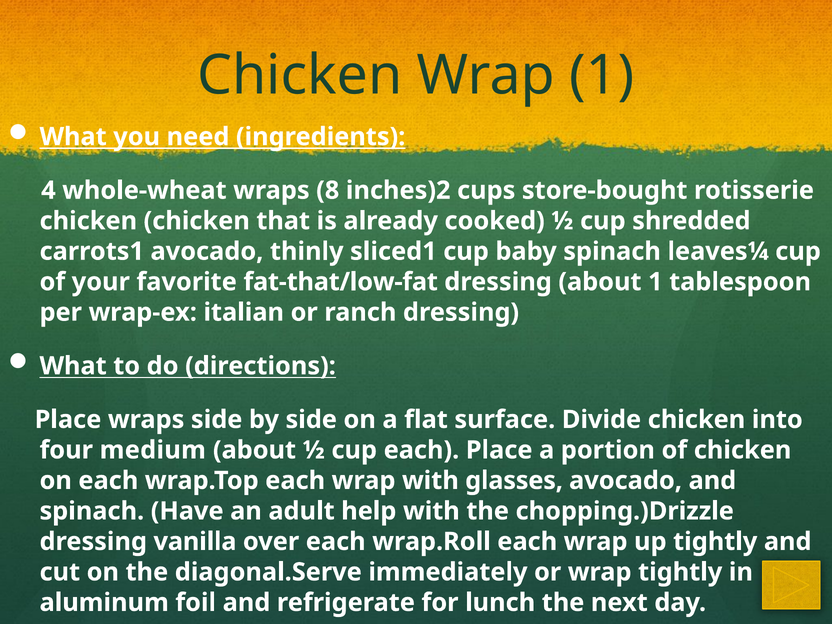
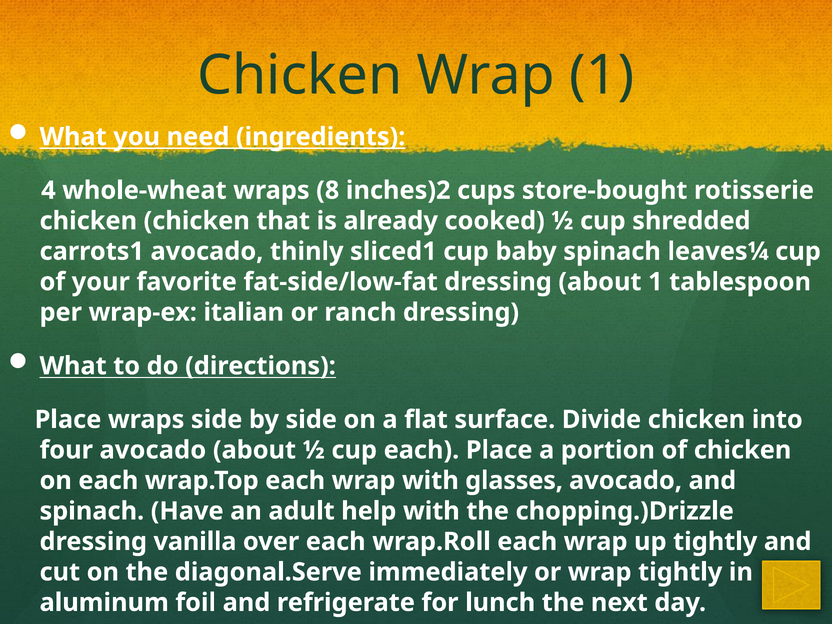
fat-that/low-fat: fat-that/low-fat -> fat-side/low-fat
four medium: medium -> avocado
